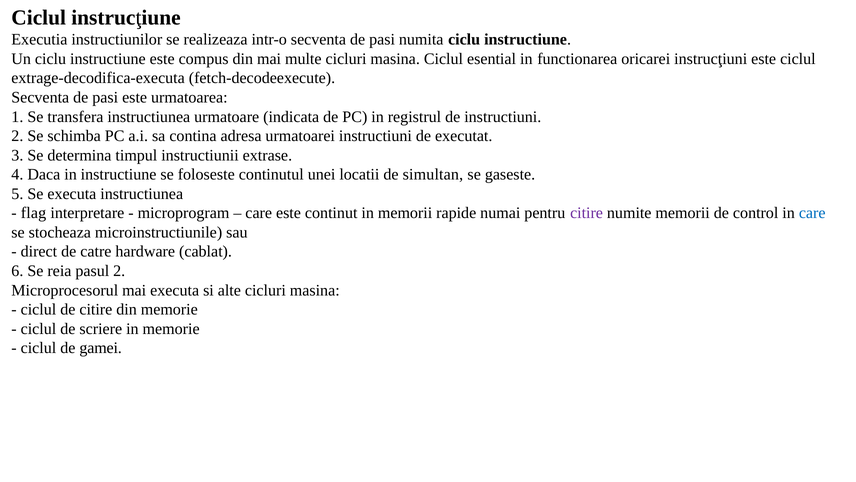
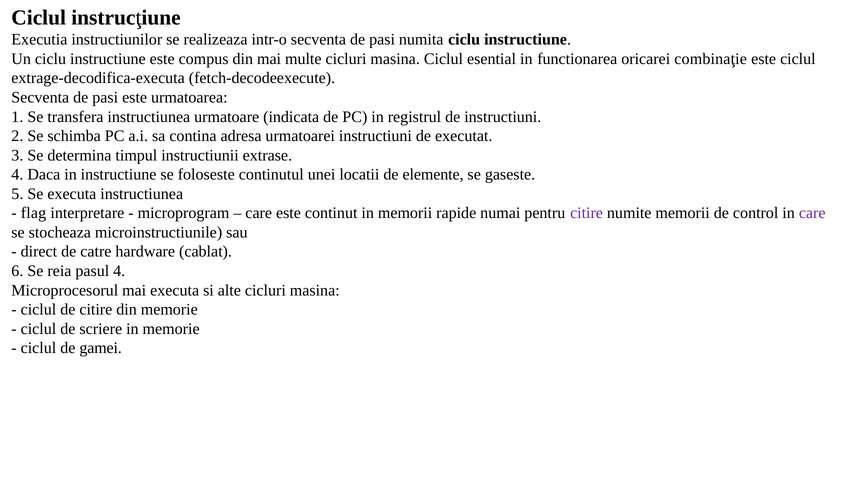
instrucţiuni: instrucţiuni -> combinaţie
simultan: simultan -> elemente
care at (812, 213) colour: blue -> purple
pasul 2: 2 -> 4
